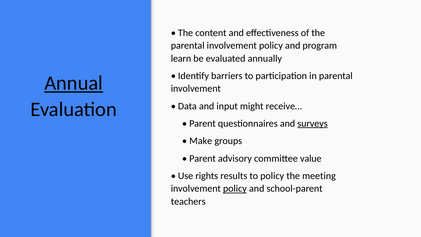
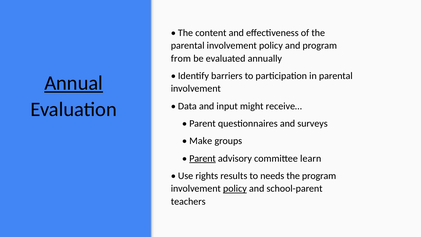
learn: learn -> from
surveys underline: present -> none
Parent at (203, 158) underline: none -> present
value: value -> learn
to policy: policy -> needs
the meeting: meeting -> program
